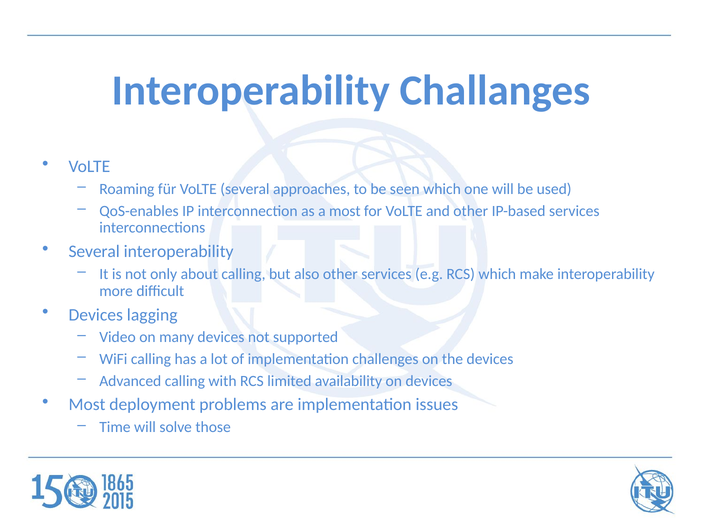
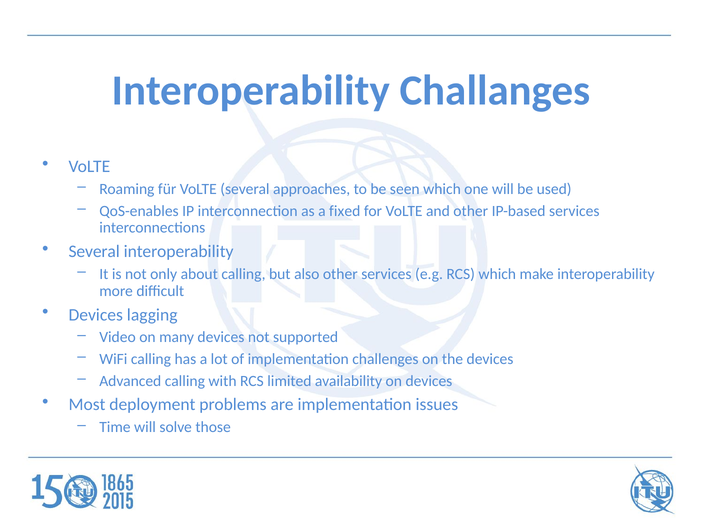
a most: most -> fixed
